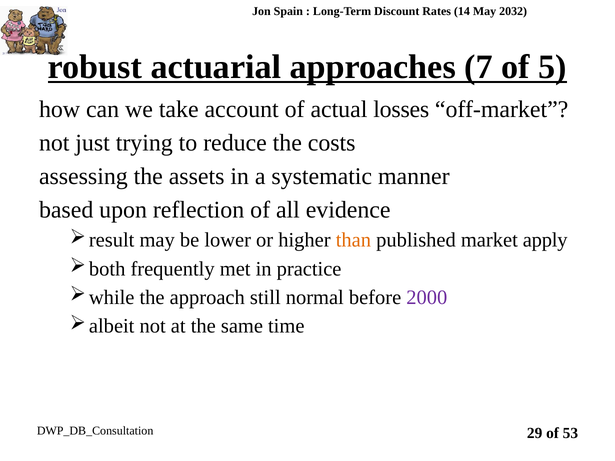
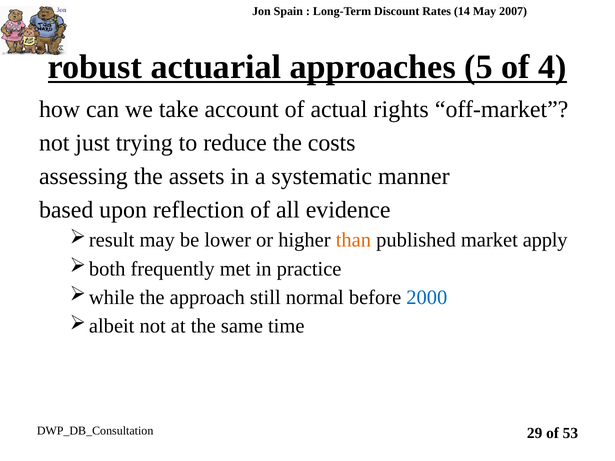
2032: 2032 -> 2007
7: 7 -> 5
5: 5 -> 4
losses: losses -> rights
2000 colour: purple -> blue
